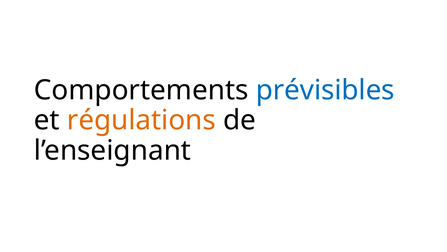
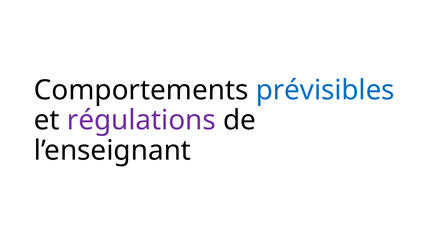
régulations colour: orange -> purple
